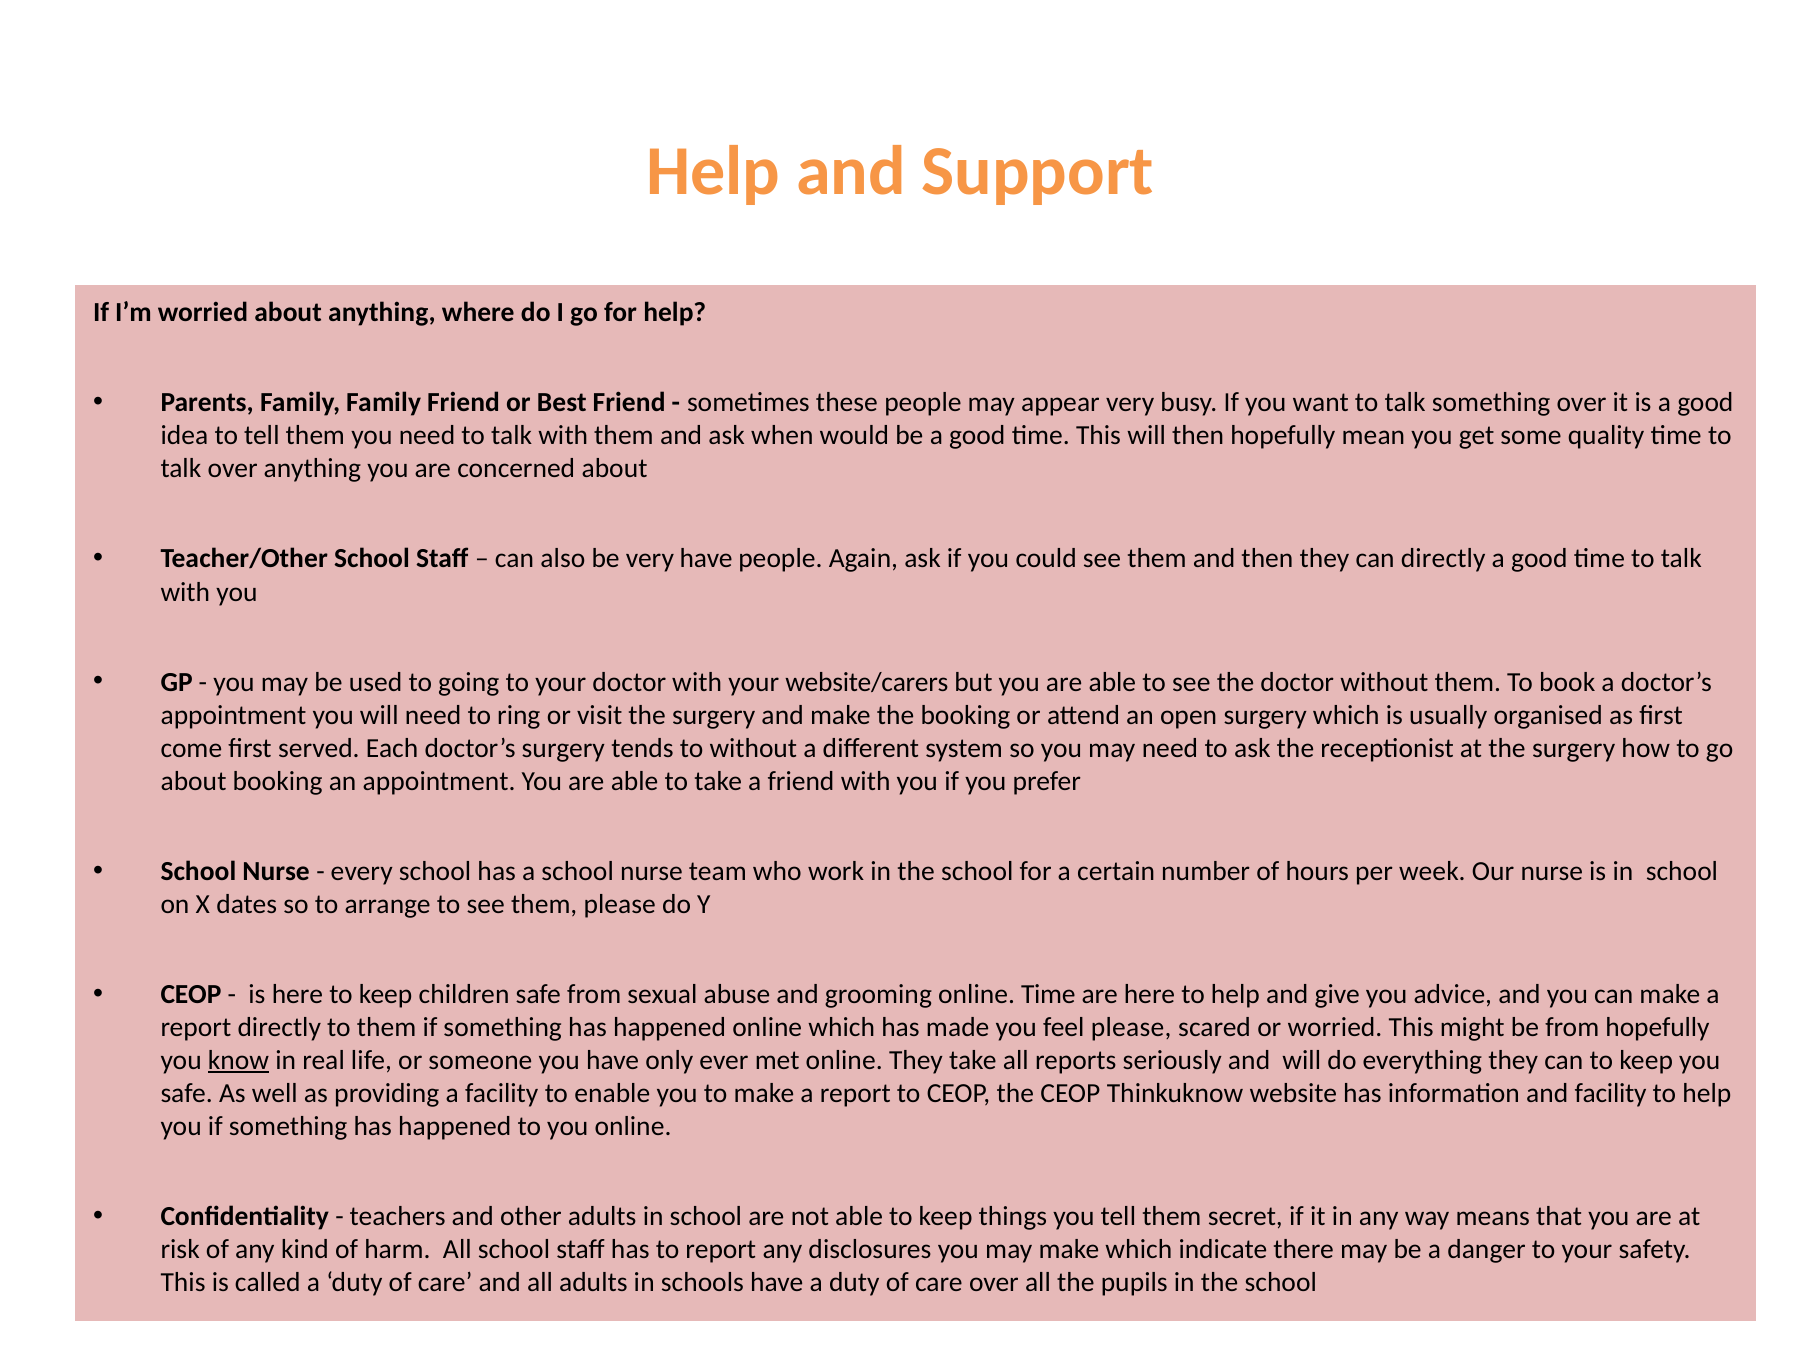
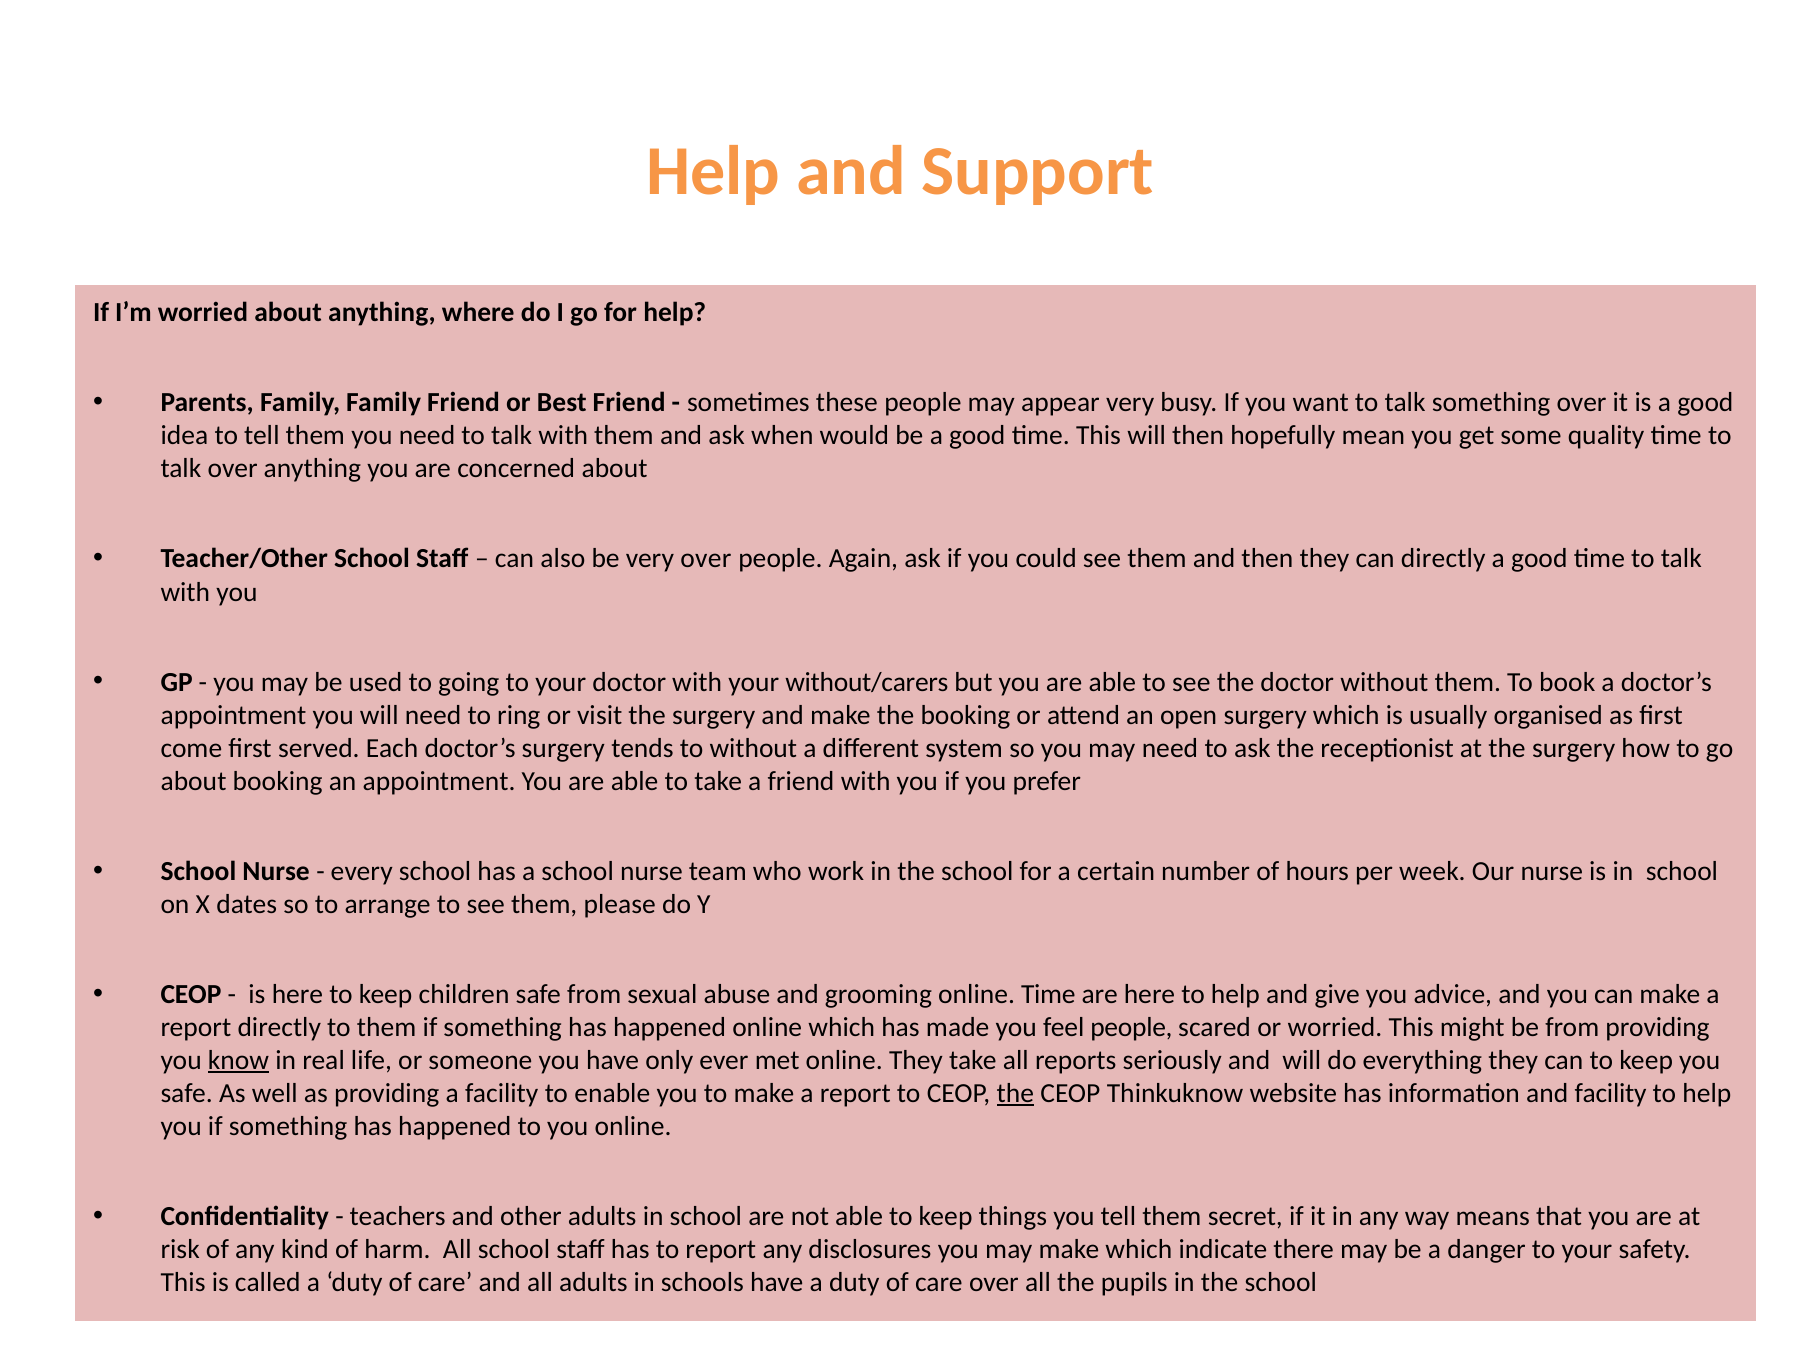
very have: have -> over
website/carers: website/carers -> without/carers
feel please: please -> people
from hopefully: hopefully -> providing
the at (1015, 1093) underline: none -> present
